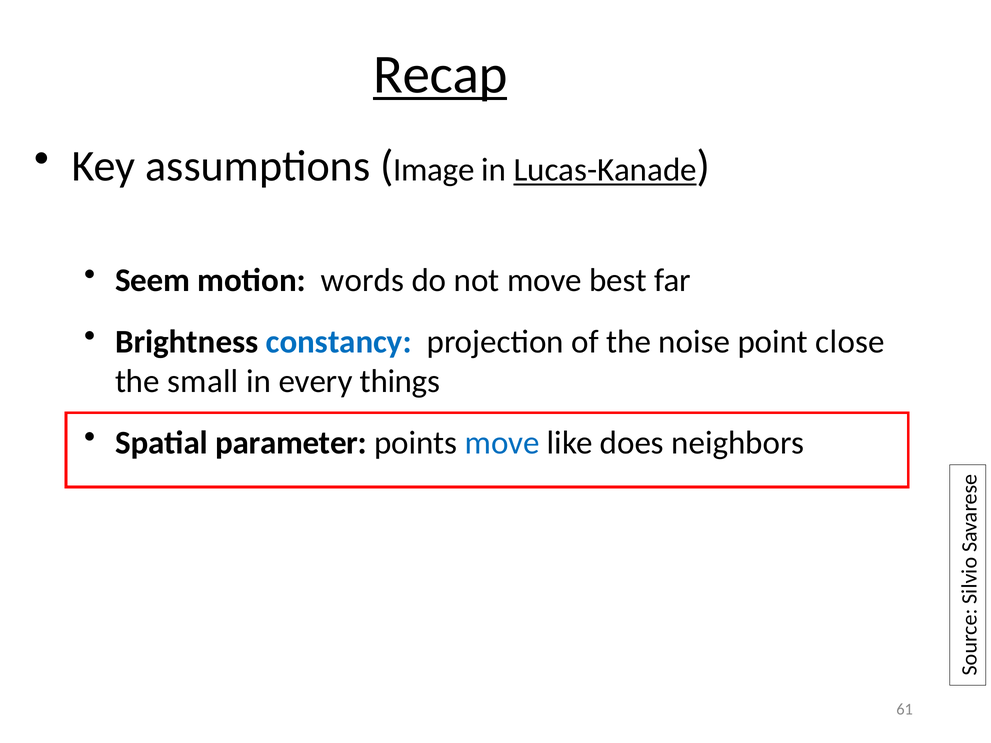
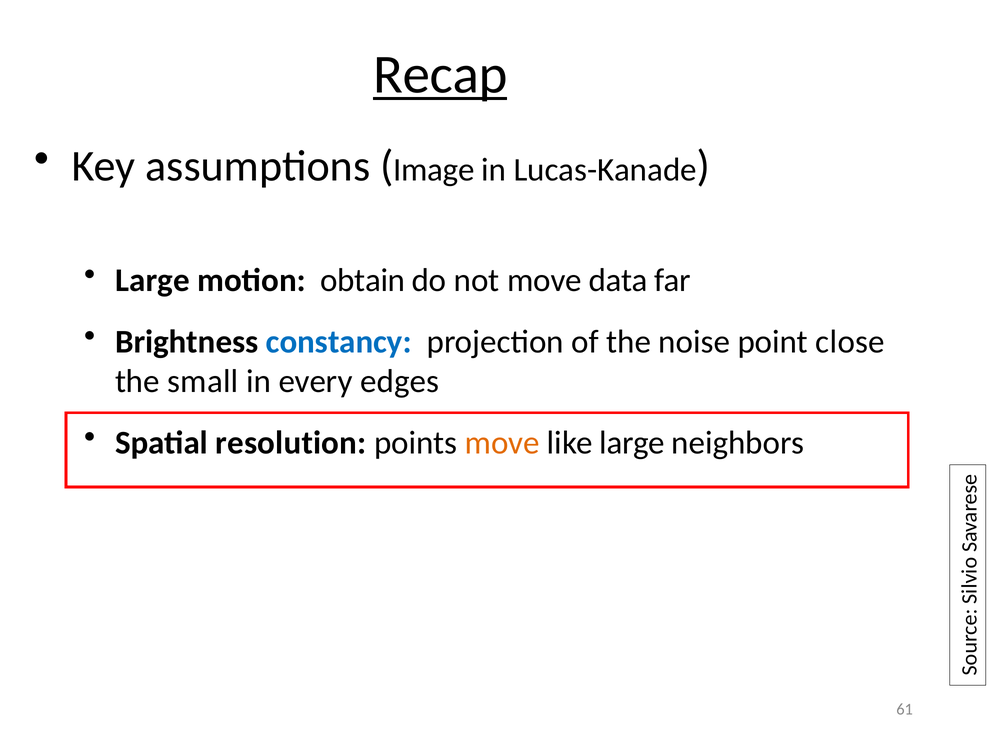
Lucas-Kanade underline: present -> none
Seem at (153, 280): Seem -> Large
words: words -> obtain
best: best -> data
things: things -> edges
parameter: parameter -> resolution
move at (502, 443) colour: blue -> orange
like does: does -> large
